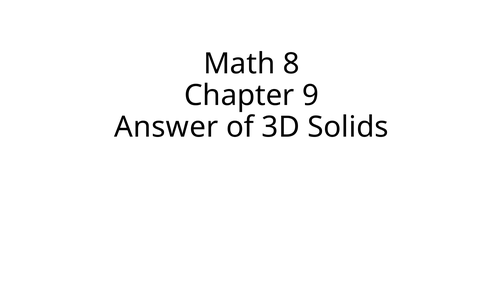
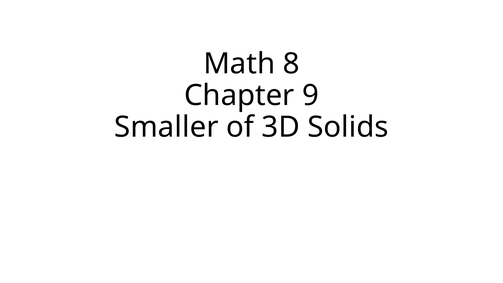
Answer: Answer -> Smaller
